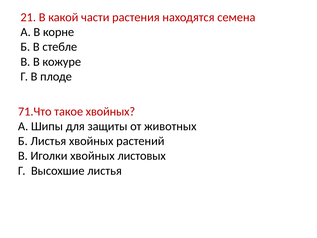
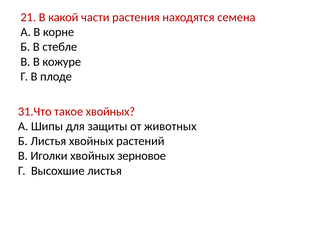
71.Что: 71.Что -> 31.Что
листовых: листовых -> зерновое
